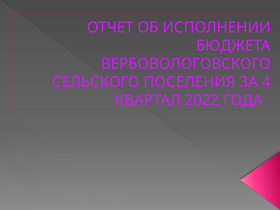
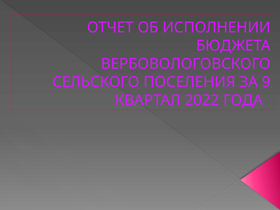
4: 4 -> 9
